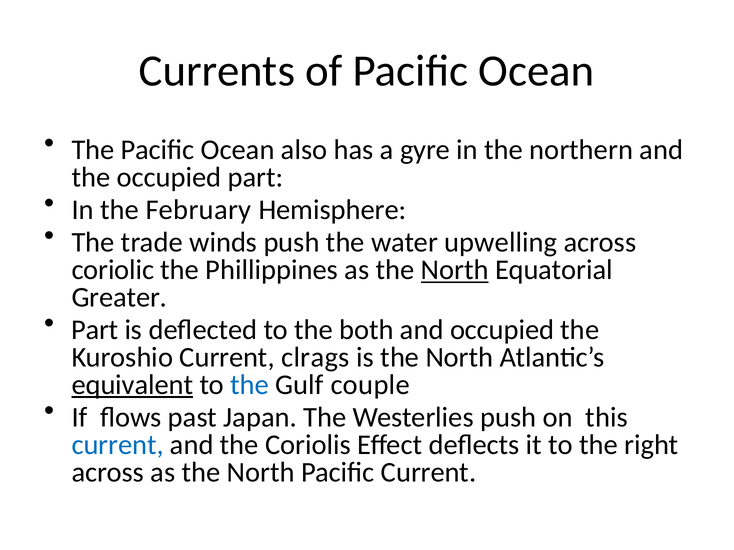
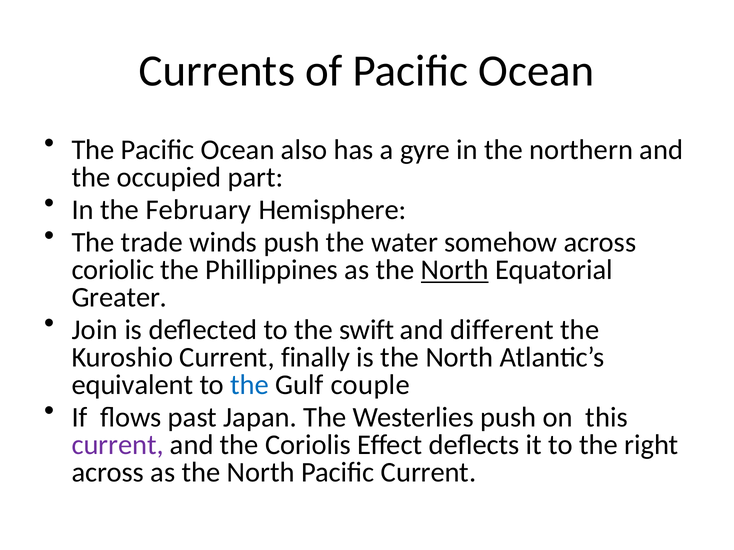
upwelling: upwelling -> somehow
Part at (95, 330): Part -> Join
both: both -> swift
and occupied: occupied -> different
clrags: clrags -> finally
equivalent underline: present -> none
current at (118, 445) colour: blue -> purple
